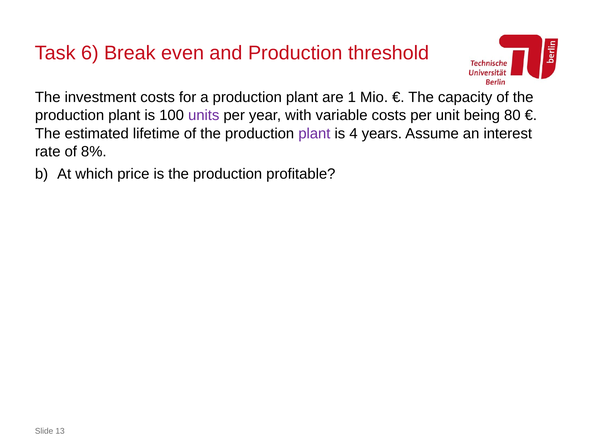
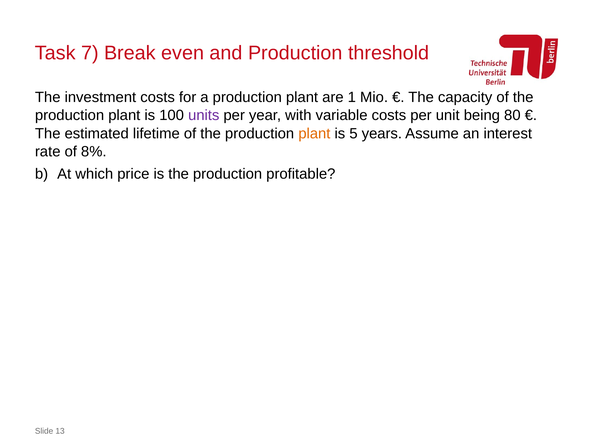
6: 6 -> 7
plant at (314, 133) colour: purple -> orange
4: 4 -> 5
